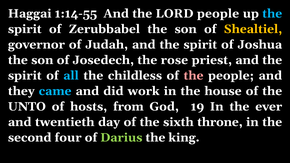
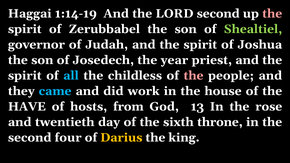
1:14-55: 1:14-55 -> 1:14-19
LORD people: people -> second
the at (272, 14) colour: light blue -> pink
Shealtiel colour: yellow -> light green
rose: rose -> year
UNTO: UNTO -> HAVE
19: 19 -> 13
ever: ever -> rose
Darius colour: light green -> yellow
